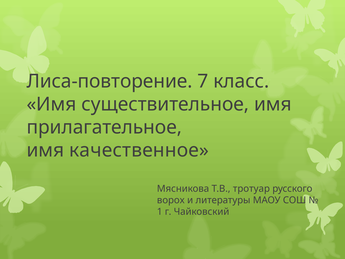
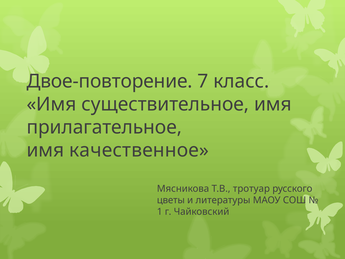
Лиса-повторение: Лиса-повторение -> Двое-повторение
ворох: ворох -> цветы
